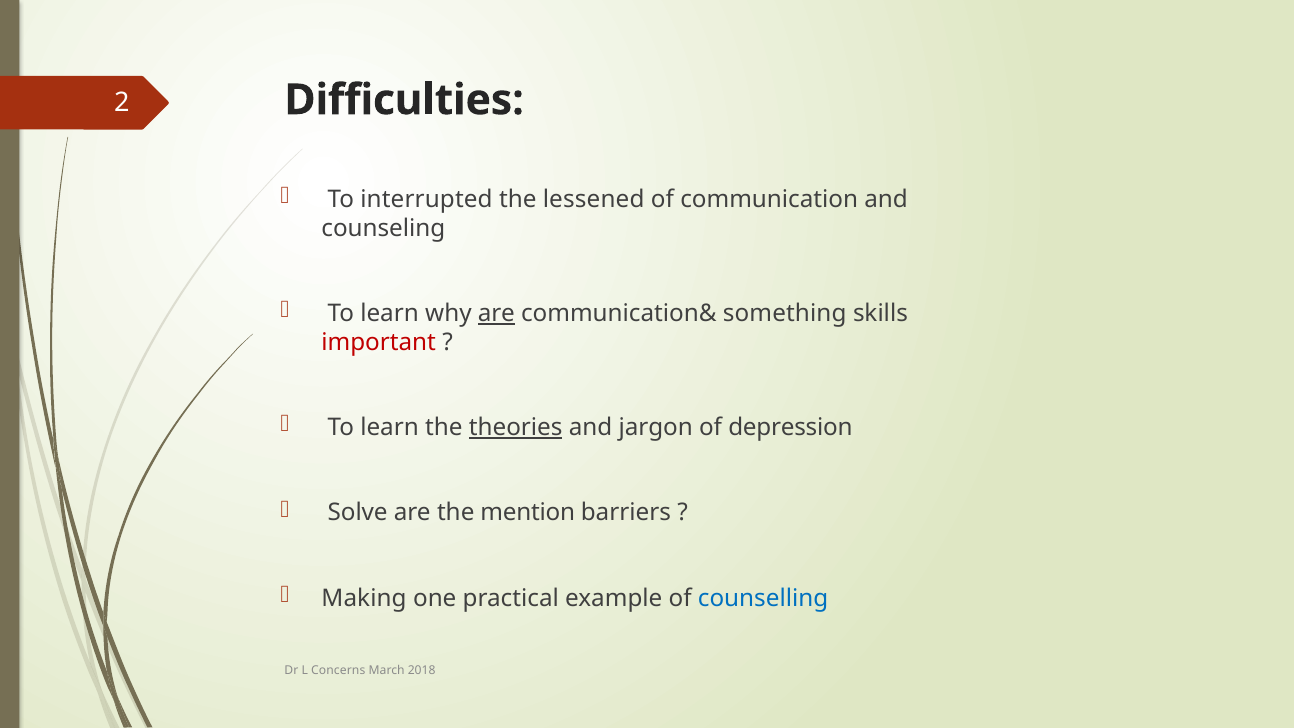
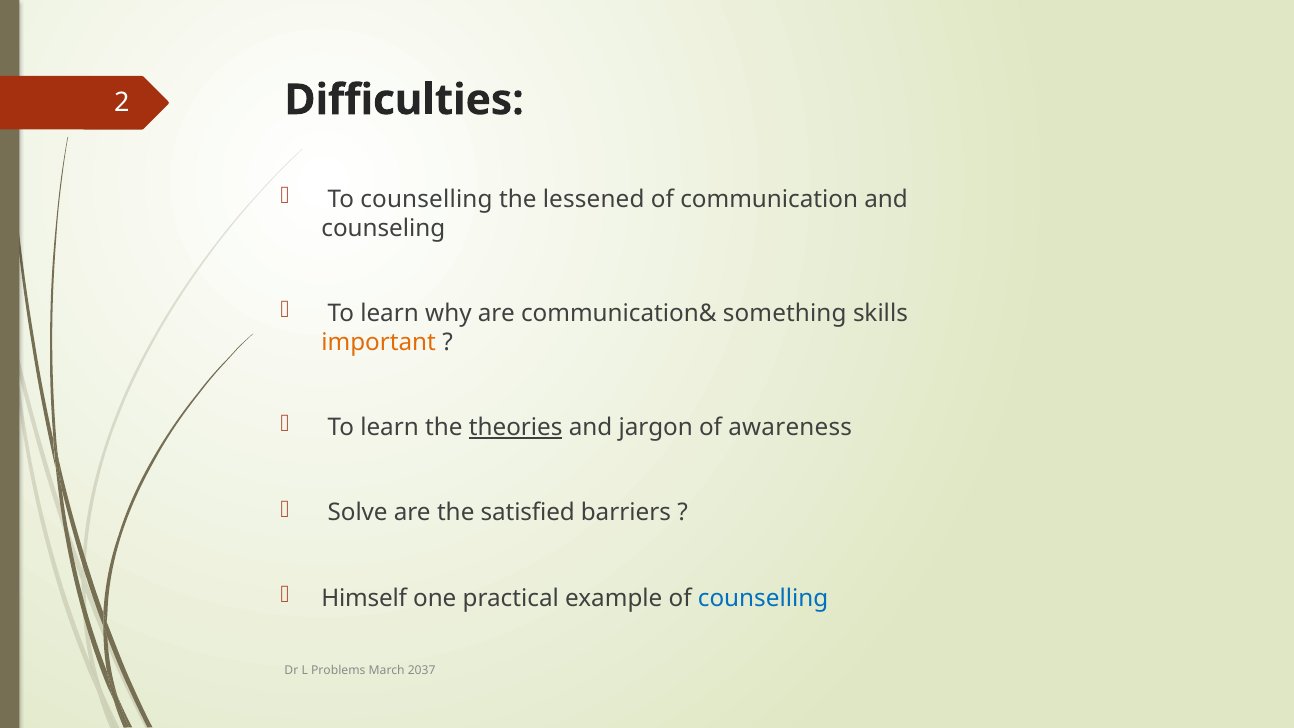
To interrupted: interrupted -> counselling
are at (496, 313) underline: present -> none
important colour: red -> orange
depression: depression -> awareness
mention: mention -> satisfied
Making: Making -> Himself
Concerns: Concerns -> Problems
2018: 2018 -> 2037
